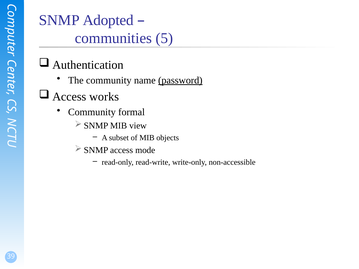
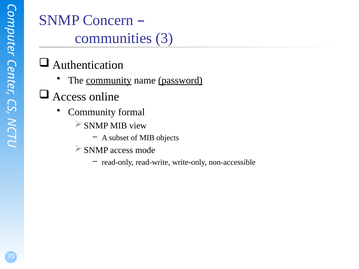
Adopted: Adopted -> Concern
5: 5 -> 3
community at (109, 80) underline: none -> present
works: works -> online
